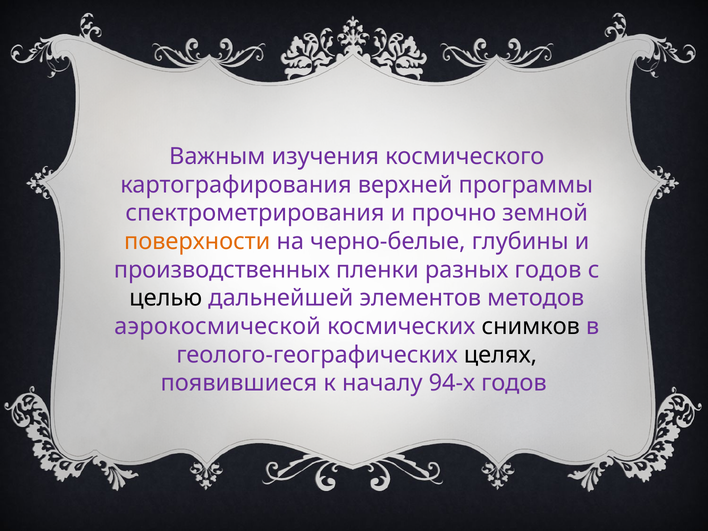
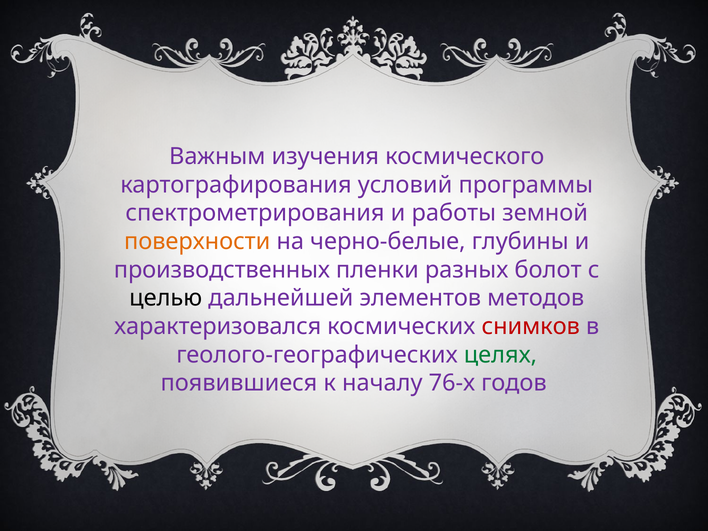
верхней: верхней -> условий
прочно: прочно -> работы
разных годов: годов -> болот
аэрокосмической: аэрокосмической -> характеризовался
снимков colour: black -> red
целях colour: black -> green
94-х: 94-х -> 76-х
